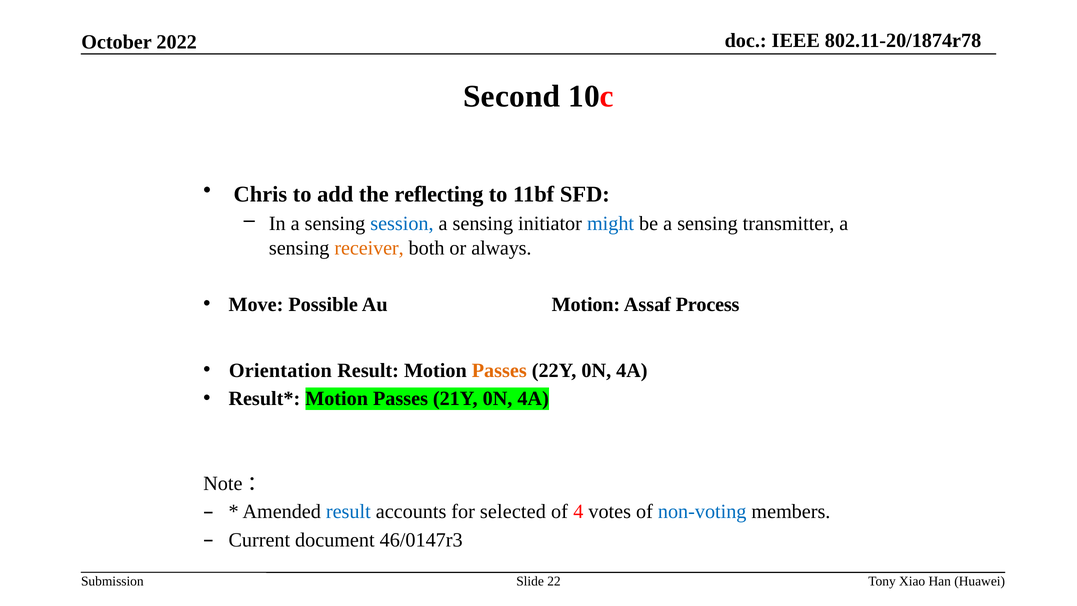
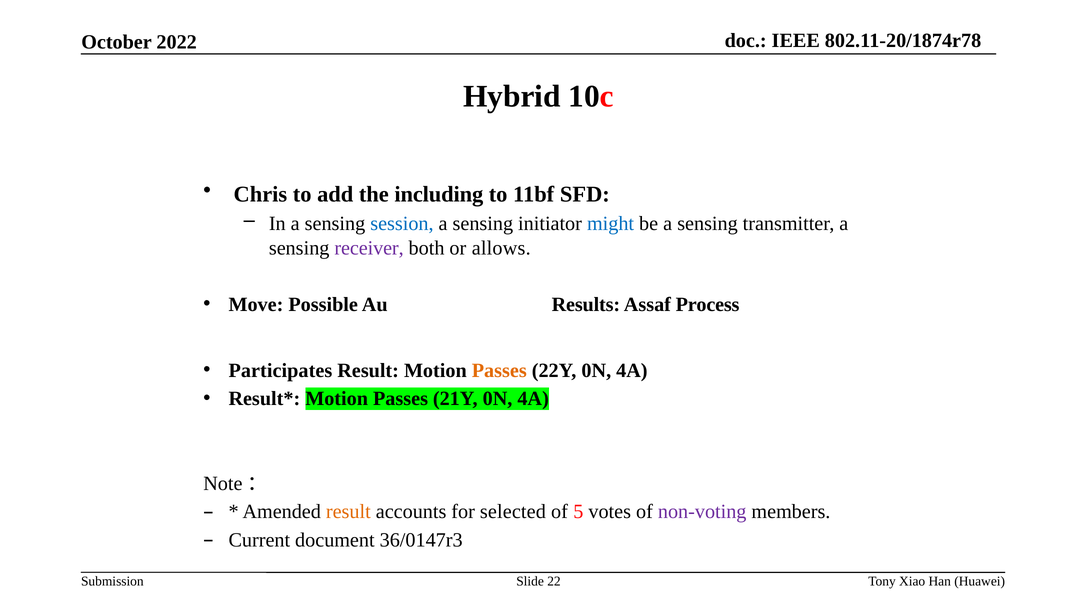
Second: Second -> Hybrid
reflecting: reflecting -> including
receiver colour: orange -> purple
always: always -> allows
Au Motion: Motion -> Results
Orientation: Orientation -> Participates
result at (348, 512) colour: blue -> orange
4: 4 -> 5
non-voting colour: blue -> purple
46/0147r3: 46/0147r3 -> 36/0147r3
